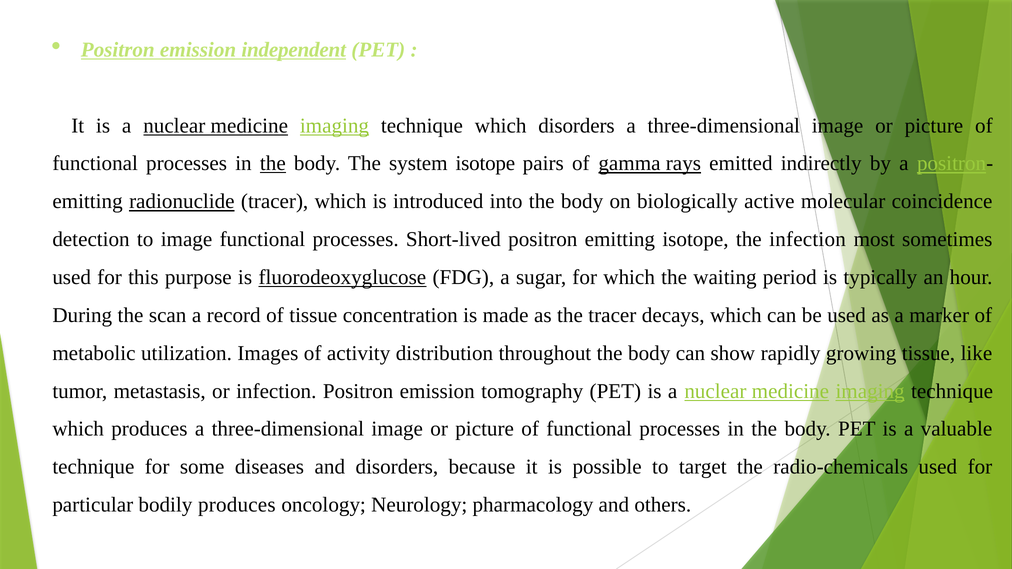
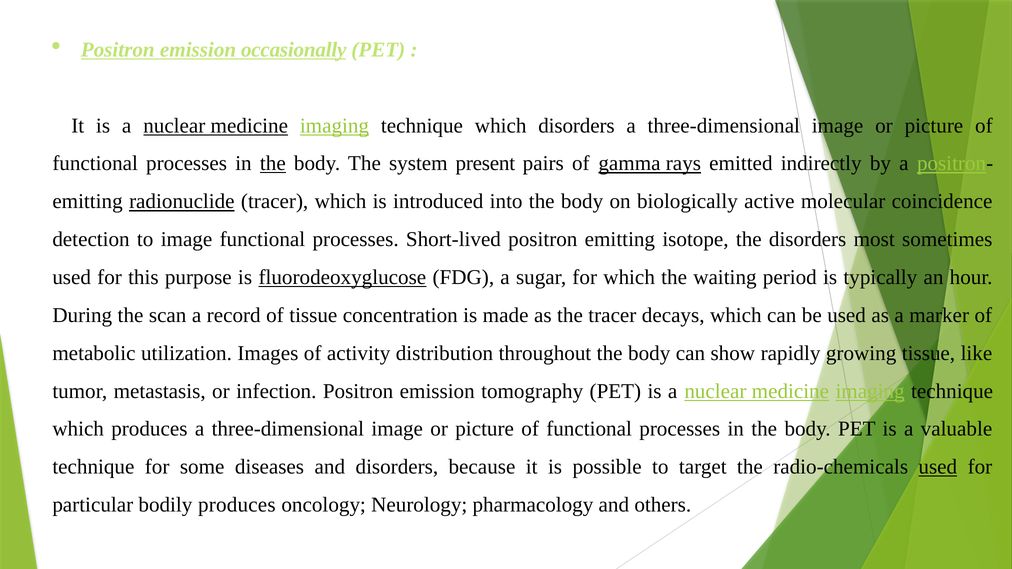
independent: independent -> occasionally
system isotope: isotope -> present
the infection: infection -> disorders
used at (938, 467) underline: none -> present
